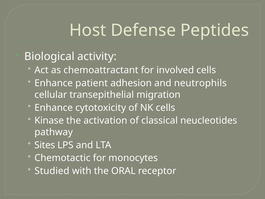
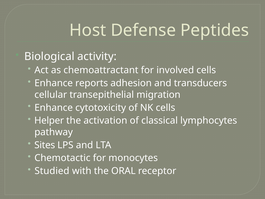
patient: patient -> reports
neutrophils: neutrophils -> transducers
Kinase: Kinase -> Helper
neucleotides: neucleotides -> lymphocytes
